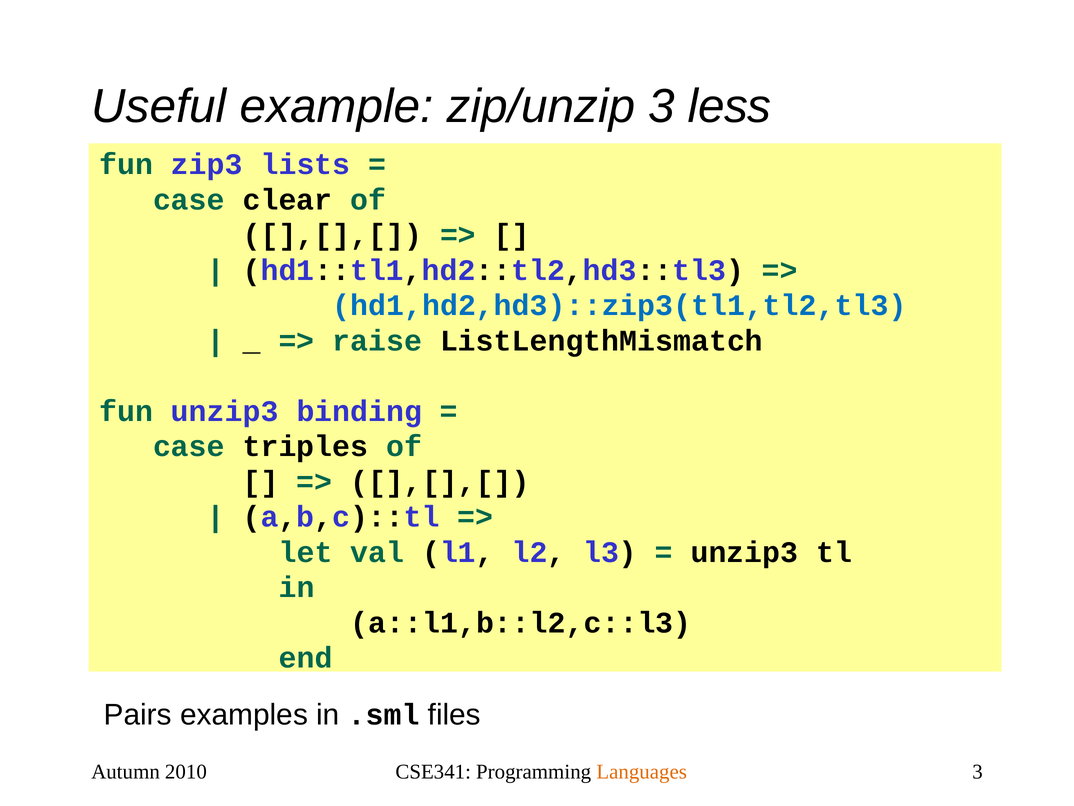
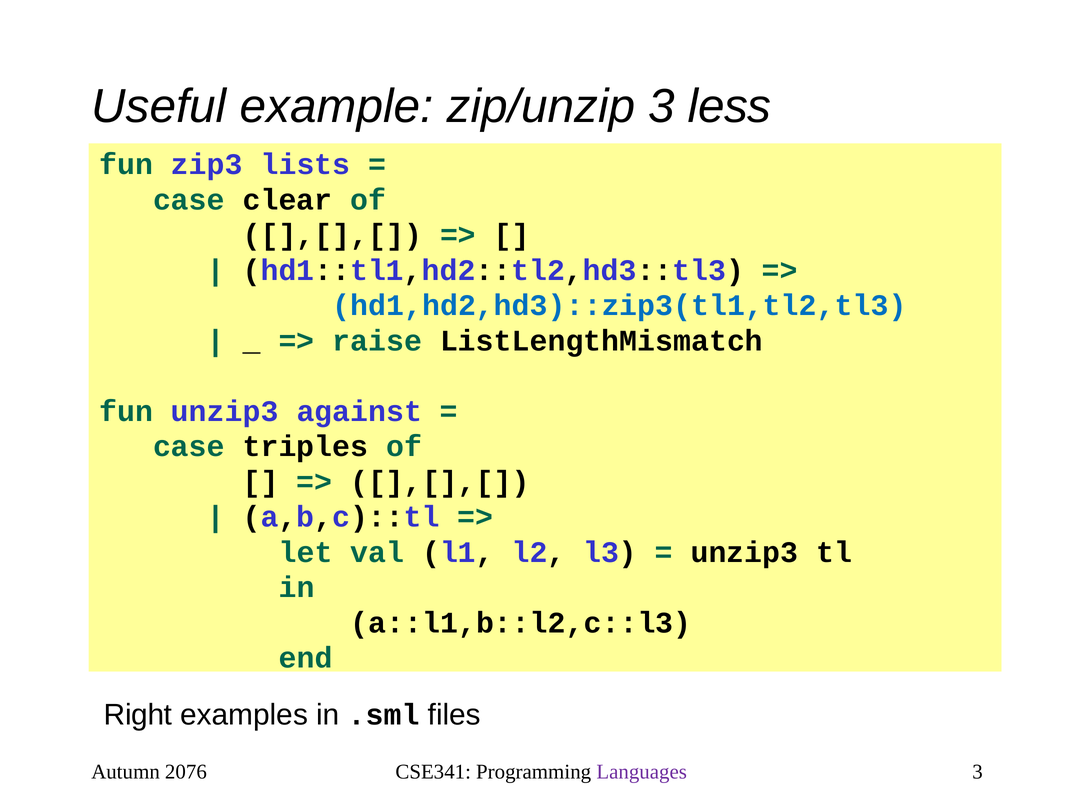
binding: binding -> against
Pairs: Pairs -> Right
2010: 2010 -> 2076
Languages colour: orange -> purple
